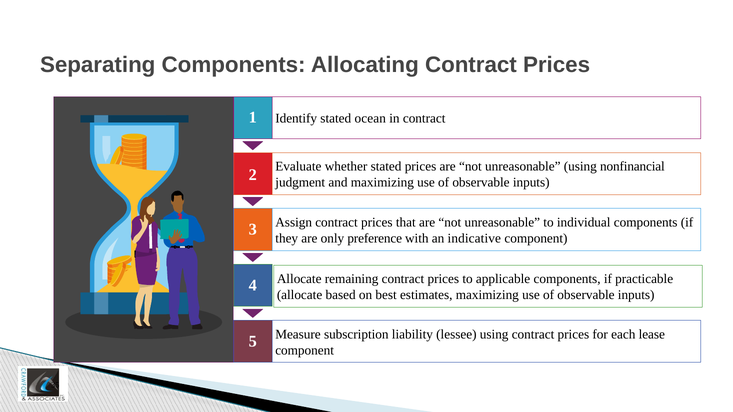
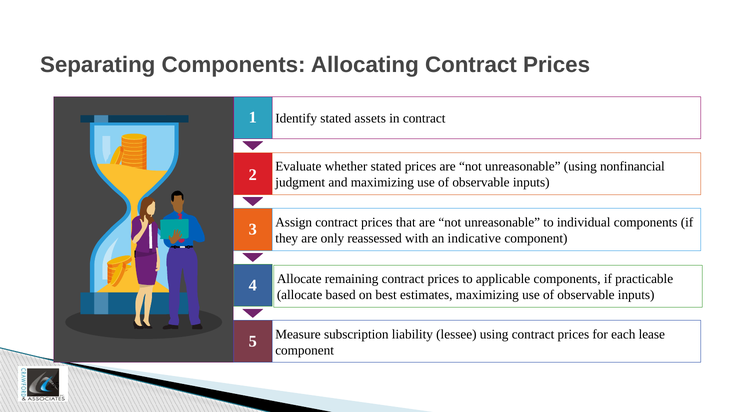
ocean: ocean -> assets
preference: preference -> reassessed
